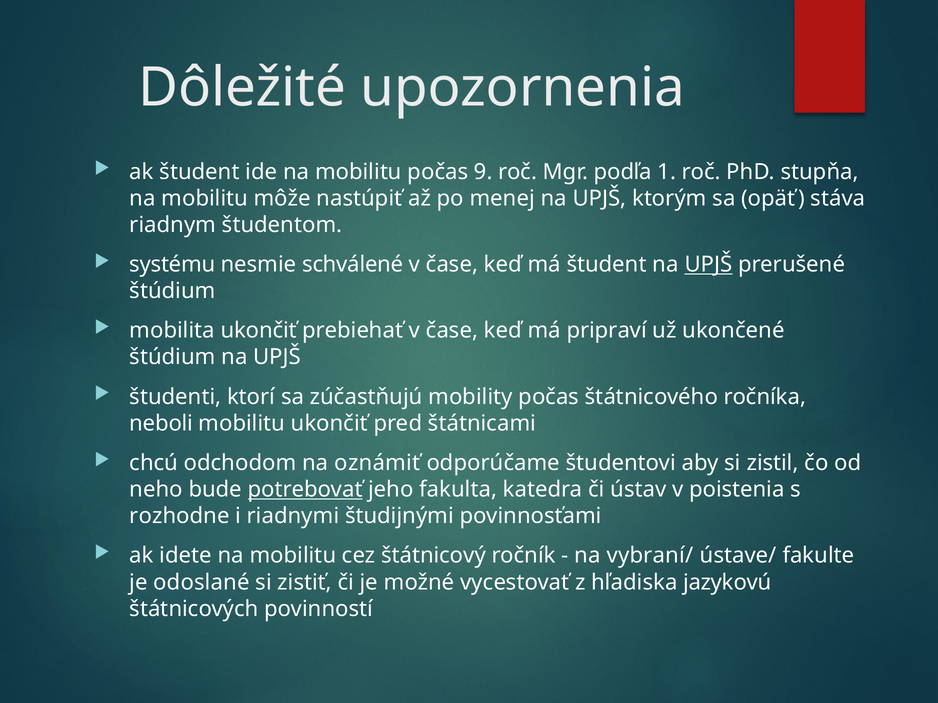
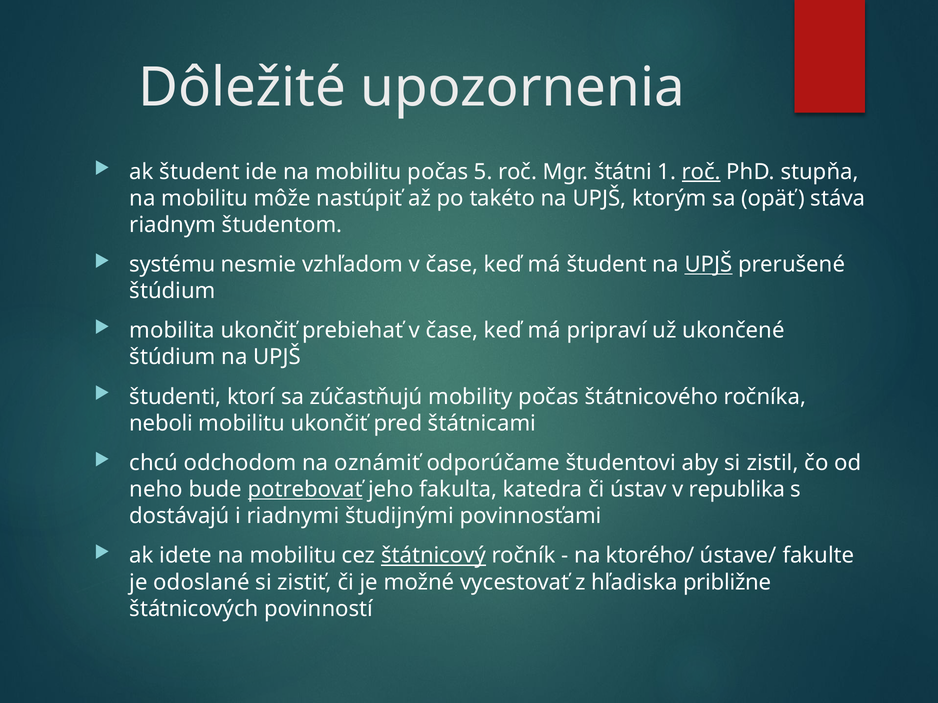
9: 9 -> 5
podľa: podľa -> štátni
roč at (701, 172) underline: none -> present
menej: menej -> takéto
schválené: schválené -> vzhľadom
poistenia: poistenia -> republika
rozhodne: rozhodne -> dostávajú
štátnicový underline: none -> present
vybraní/: vybraní/ -> ktorého/
jazykovú: jazykovú -> približne
